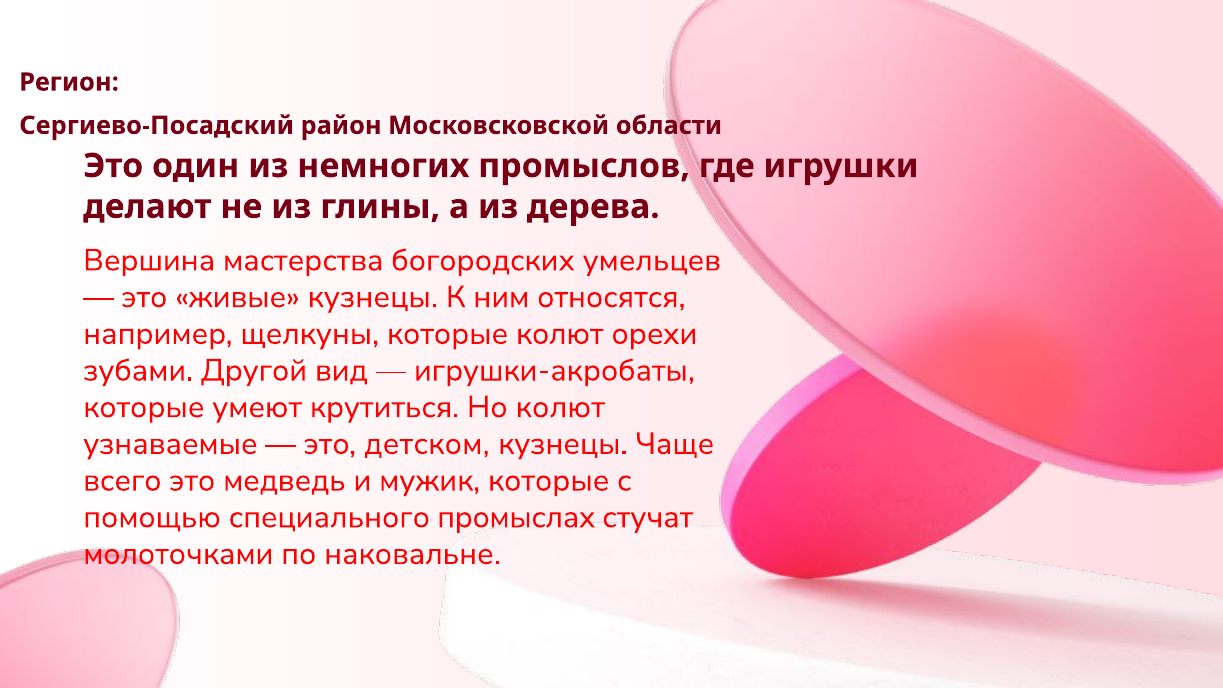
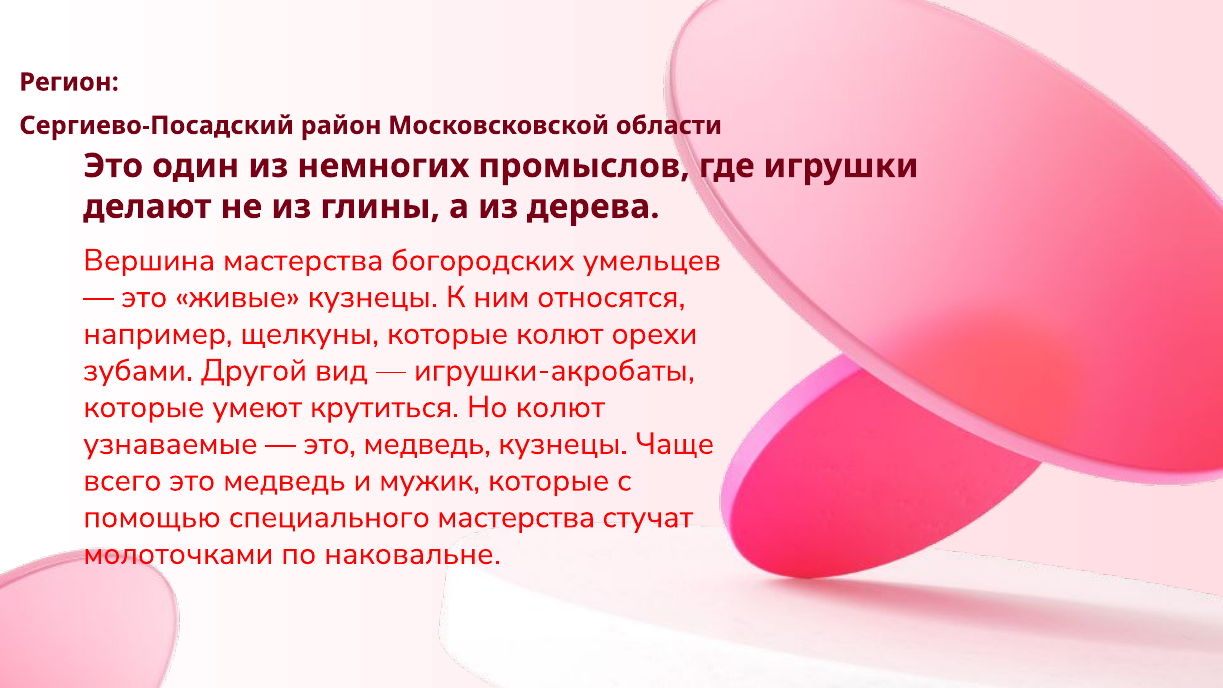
детском at (427, 444): детском -> медведь
специального промыслах: промыслах -> мастерства
